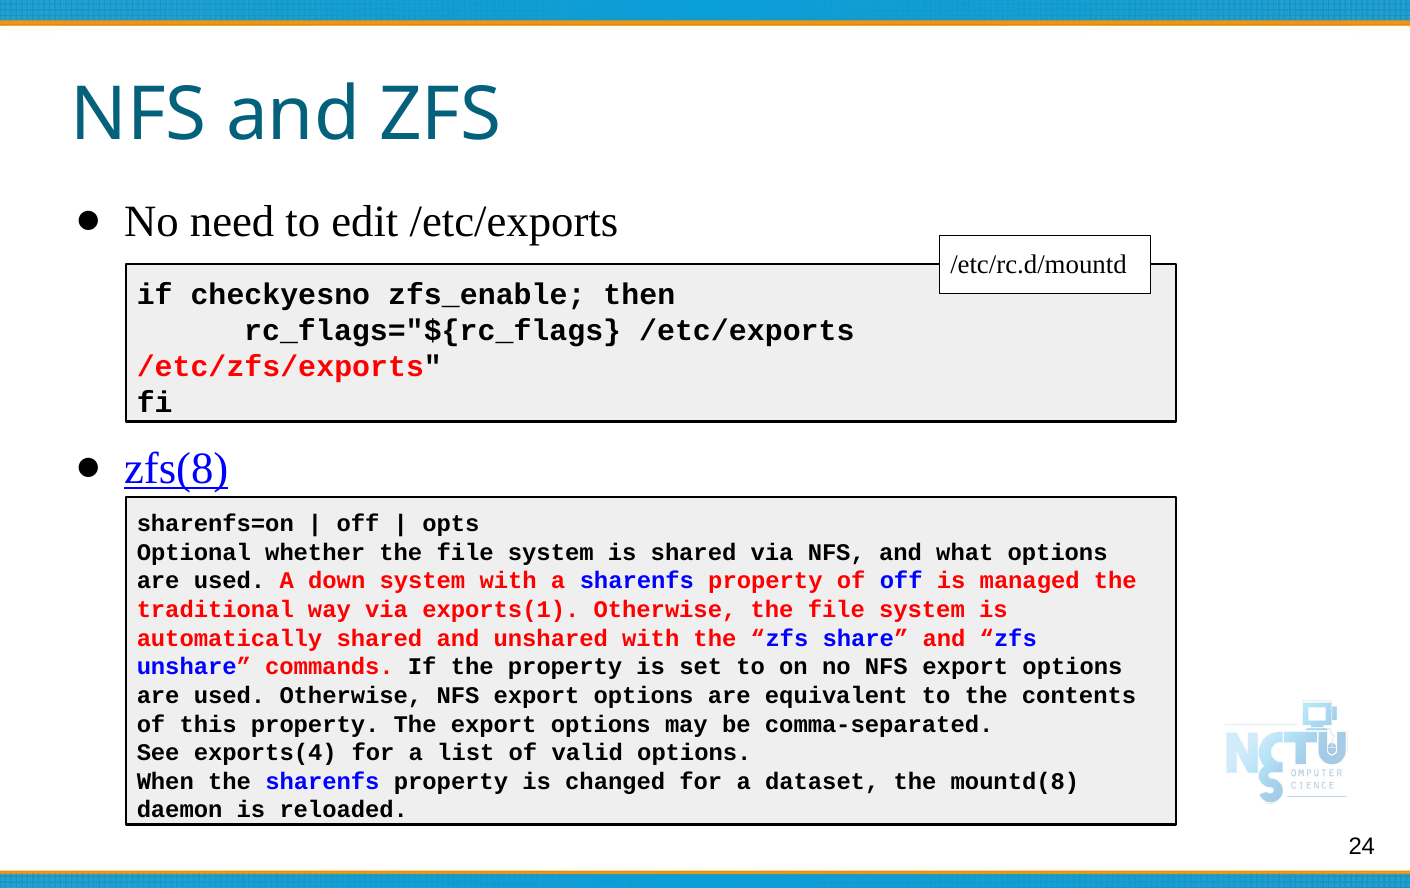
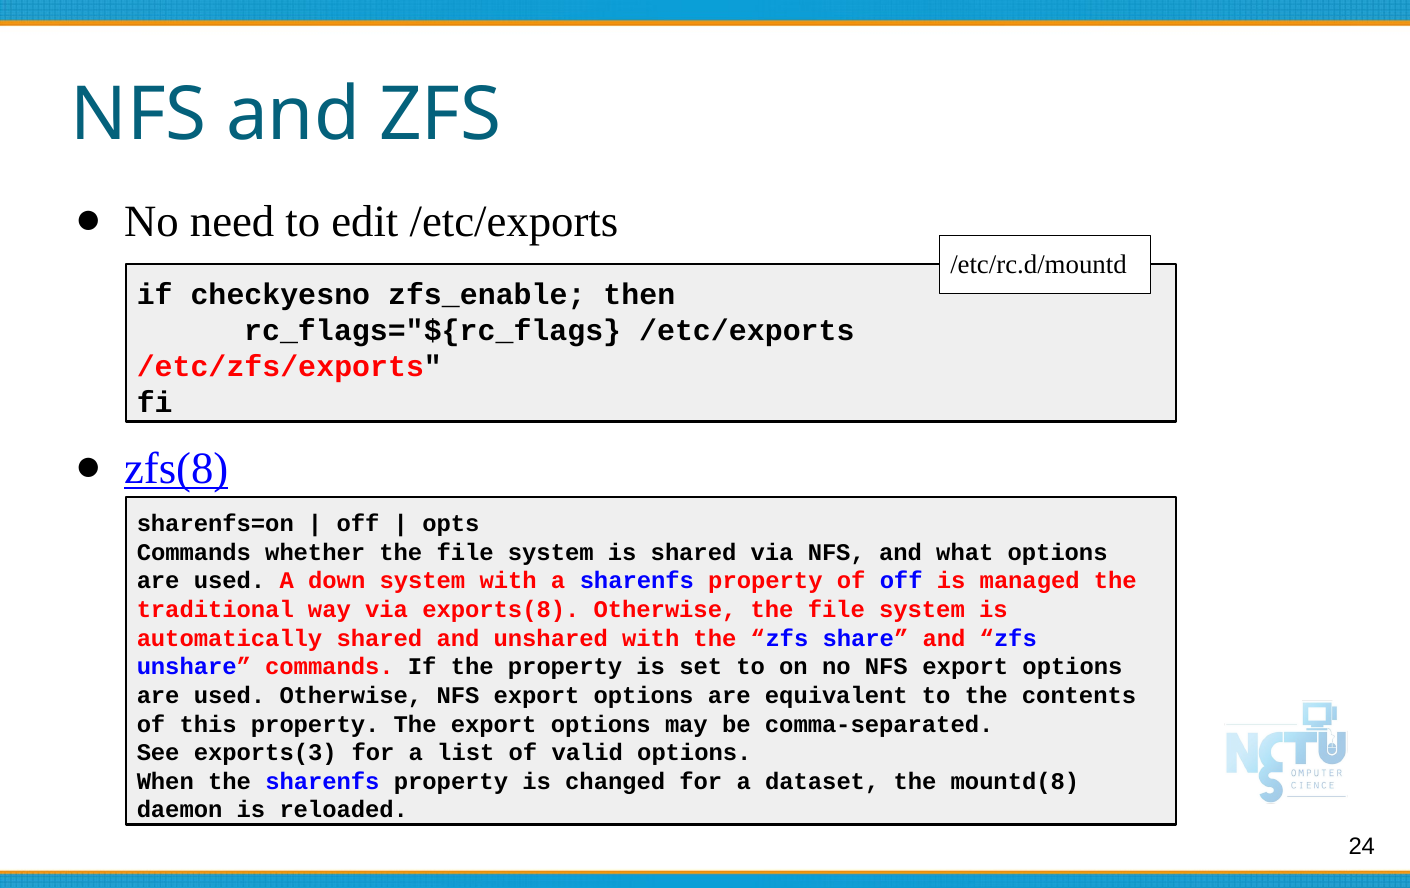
Optional at (194, 553): Optional -> Commands
exports(1: exports(1 -> exports(8
exports(4: exports(4 -> exports(3
